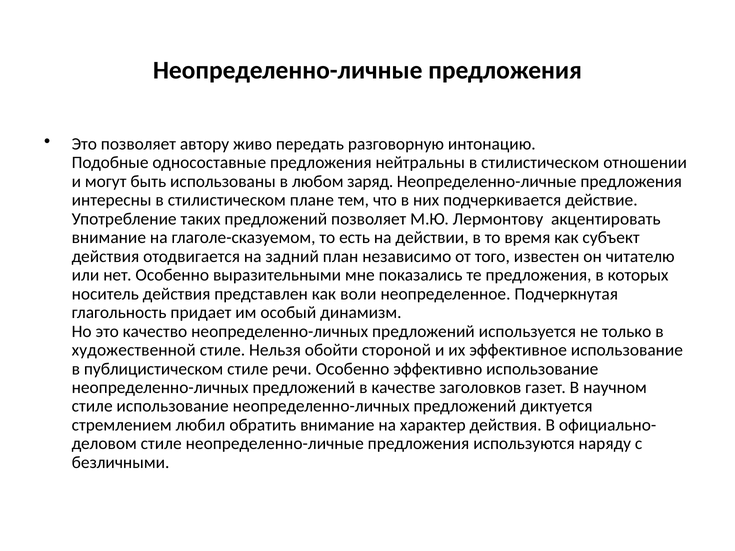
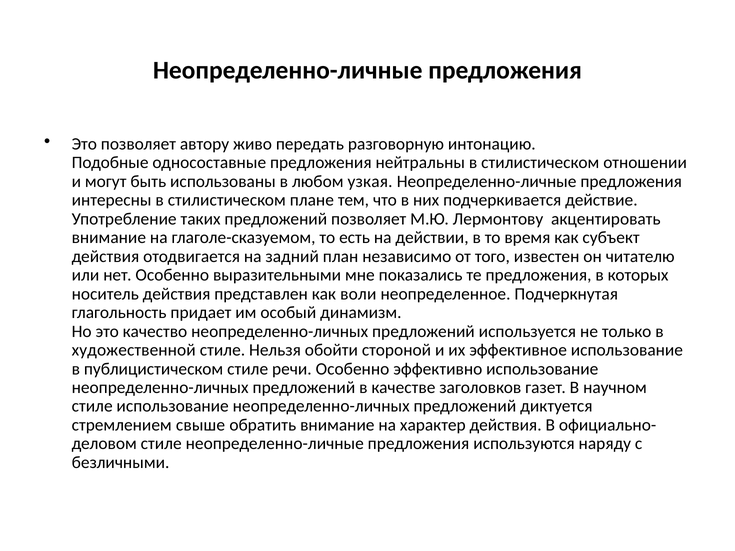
заряд: заряд -> узкая
любил: любил -> свыше
